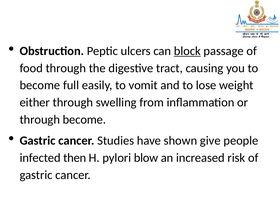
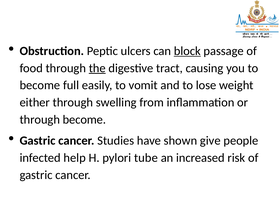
the underline: none -> present
then: then -> help
blow: blow -> tube
